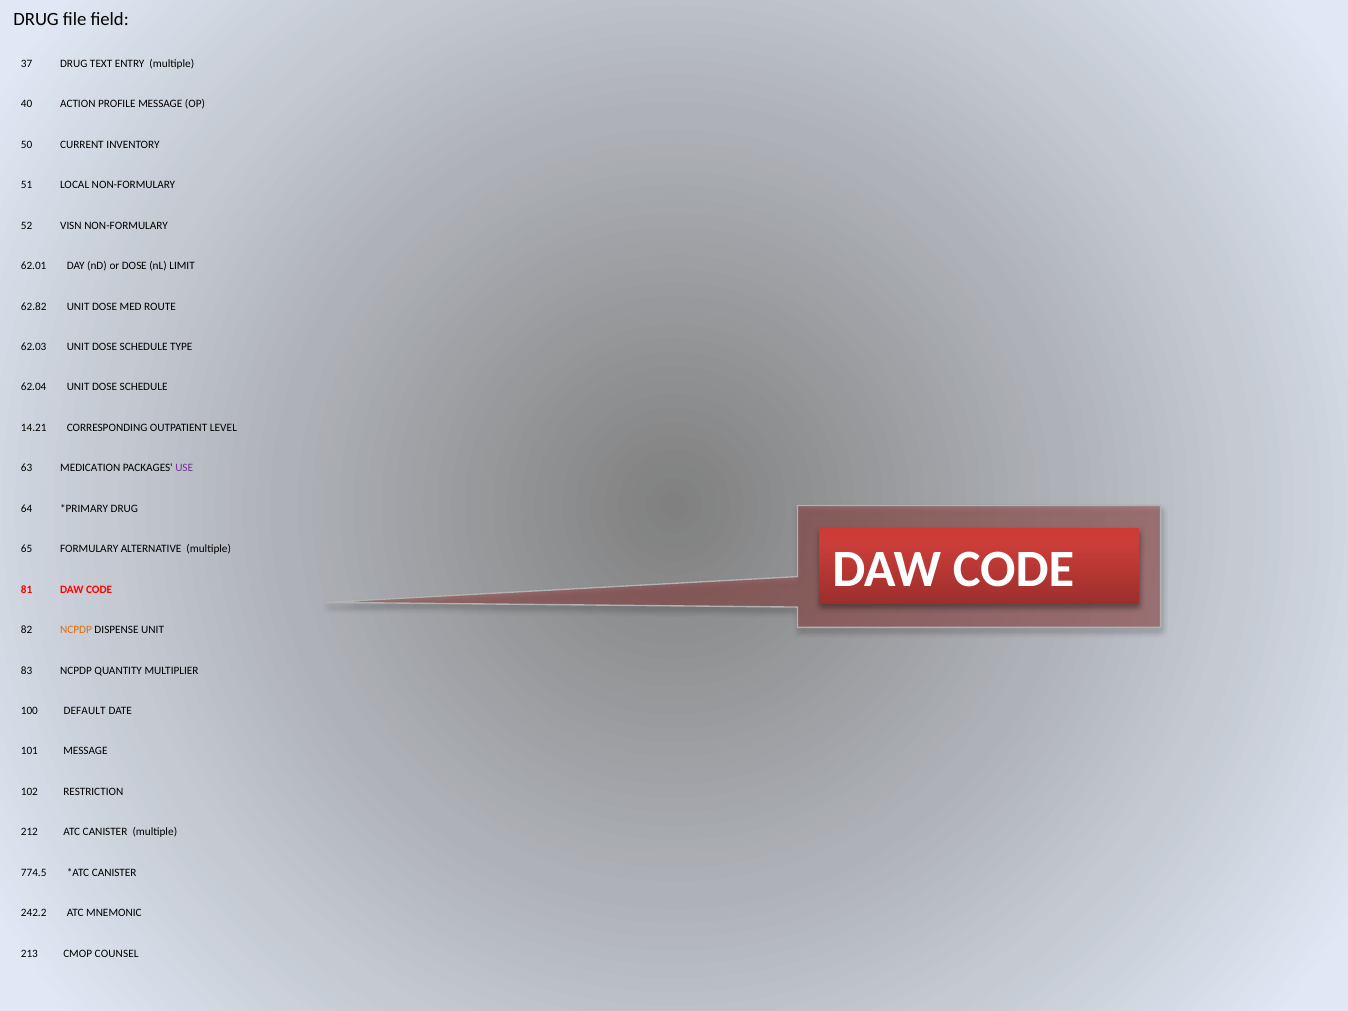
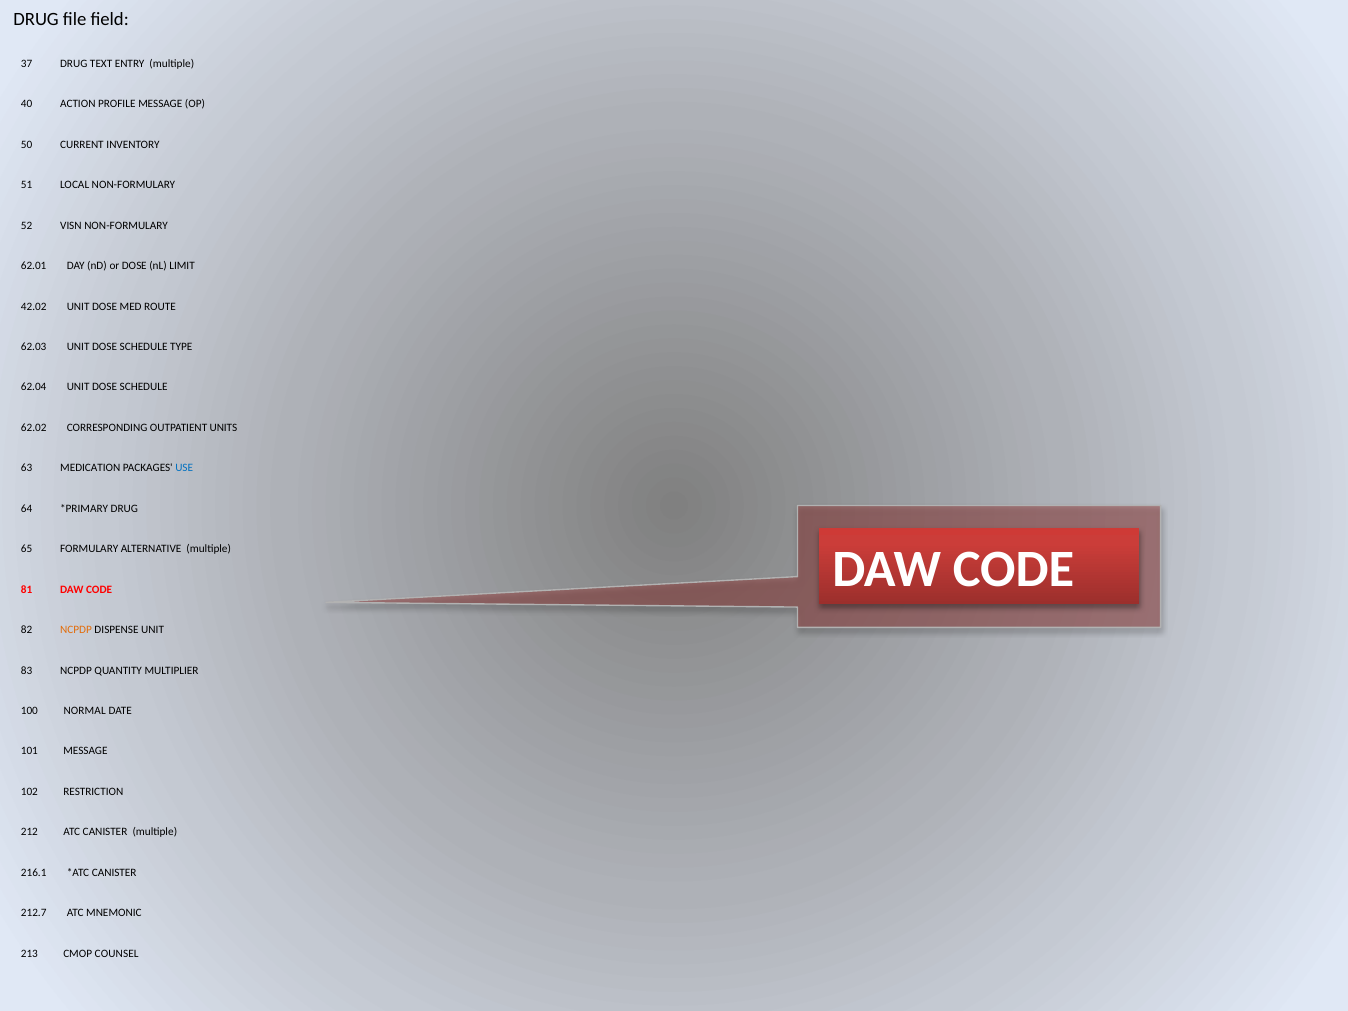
62.82: 62.82 -> 42.02
14.21: 14.21 -> 62.02
LEVEL: LEVEL -> UNITS
USE colour: purple -> blue
DEFAULT: DEFAULT -> NORMAL
774.5: 774.5 -> 216.1
242.2: 242.2 -> 212.7
